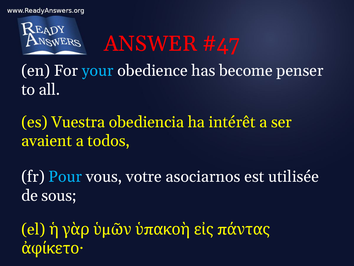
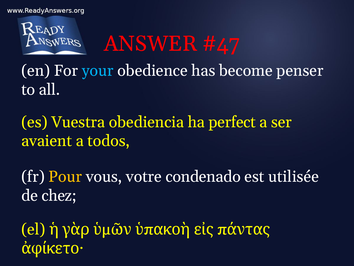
intérêt: intérêt -> perfect
Pour colour: light blue -> yellow
asociarnos: asociarnos -> condenado
sous: sous -> chez
